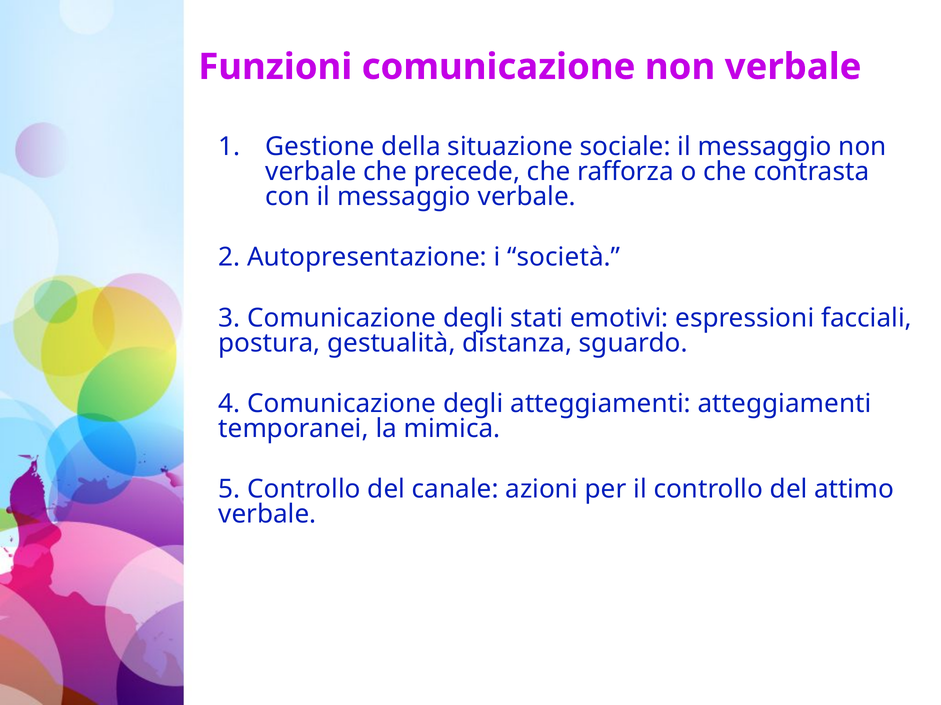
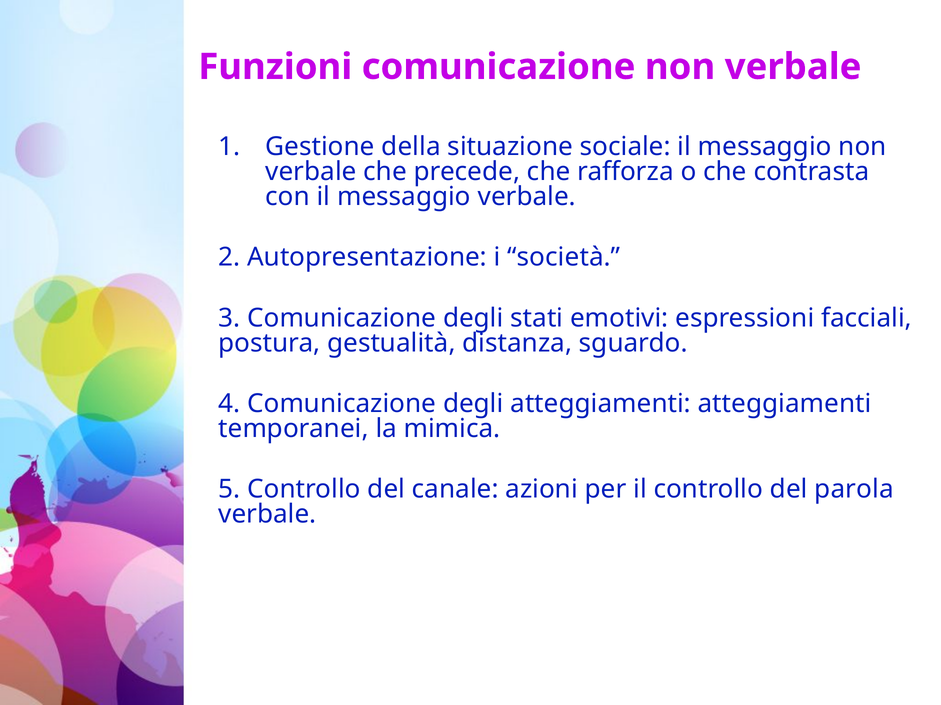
attimo: attimo -> parola
